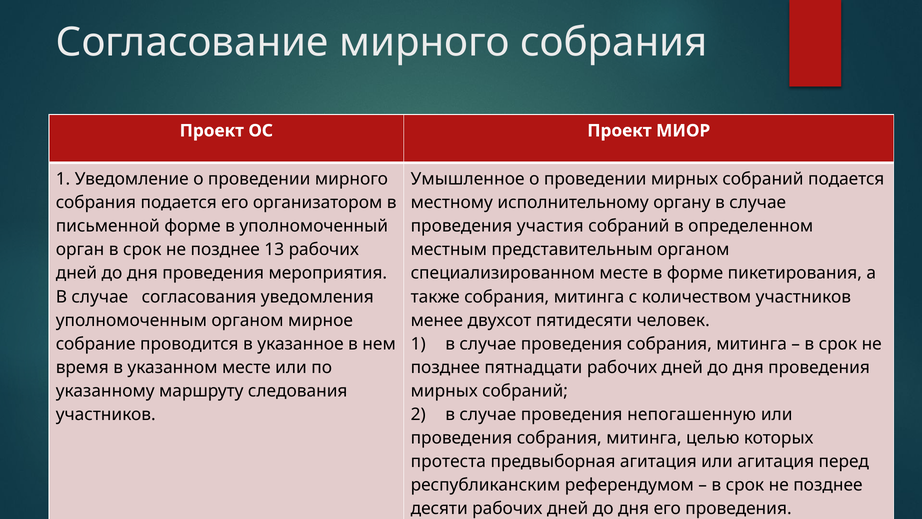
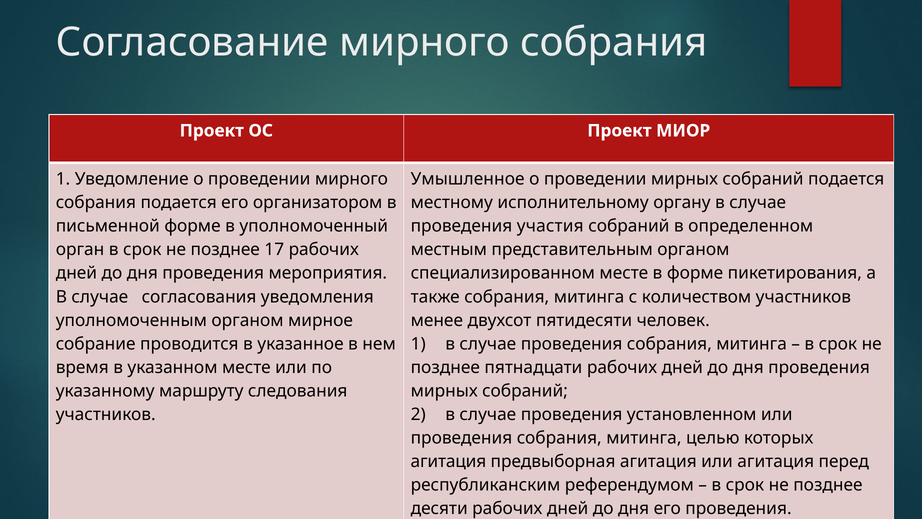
13: 13 -> 17
непогашенную: непогашенную -> установленном
протеста at (448, 461): протеста -> агитация
